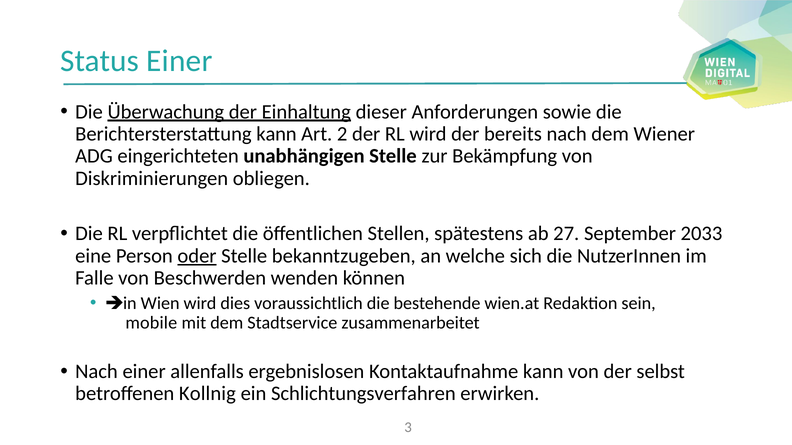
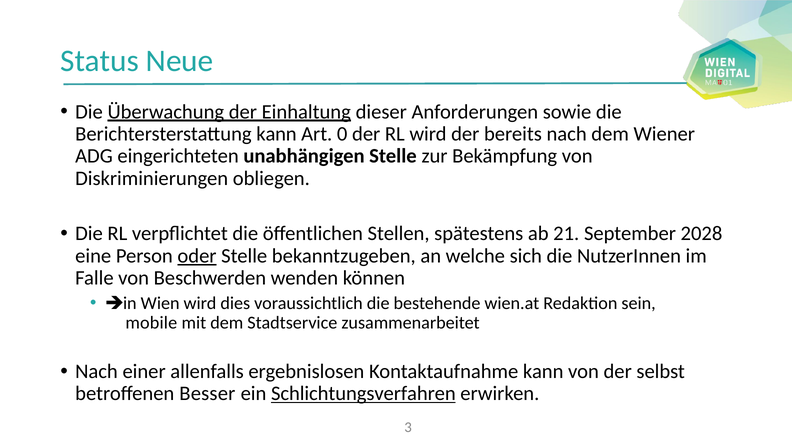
Status Einer: Einer -> Neue
2: 2 -> 0
27: 27 -> 21
2033: 2033 -> 2028
Kollnig: Kollnig -> Besser
Schlichtungsverfahren underline: none -> present
